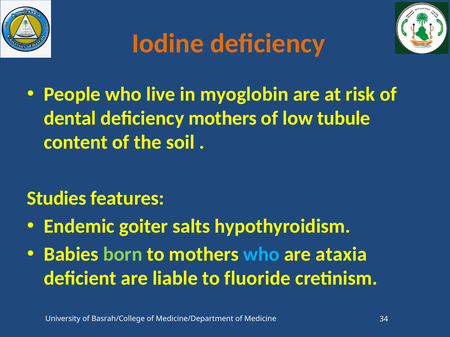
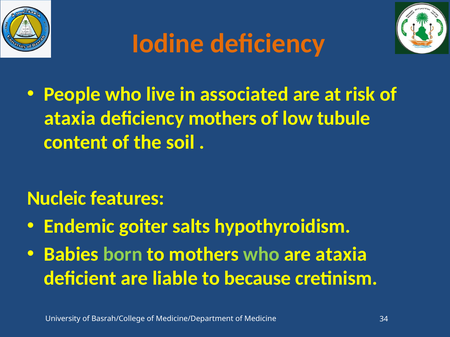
myoglobin: myoglobin -> associated
dental at (70, 118): dental -> ataxia
Studies: Studies -> Nucleic
who at (261, 255) colour: light blue -> light green
fluoride: fluoride -> because
